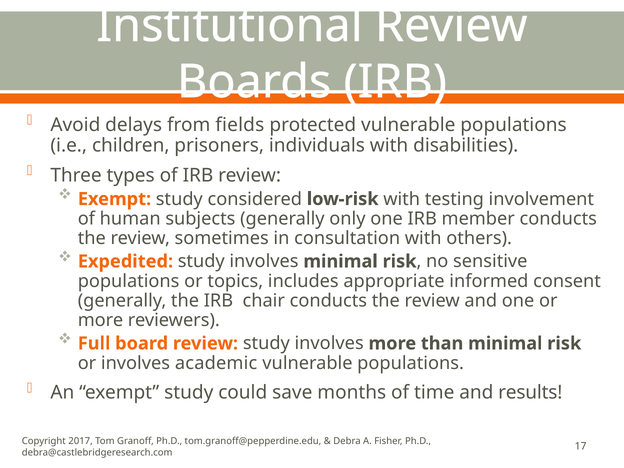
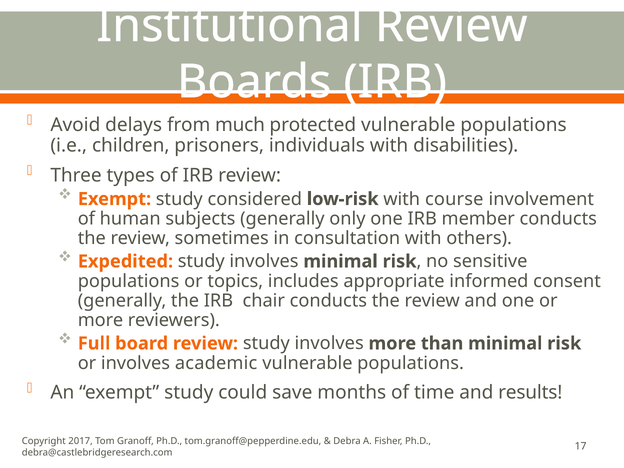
fields: fields -> much
testing: testing -> course
